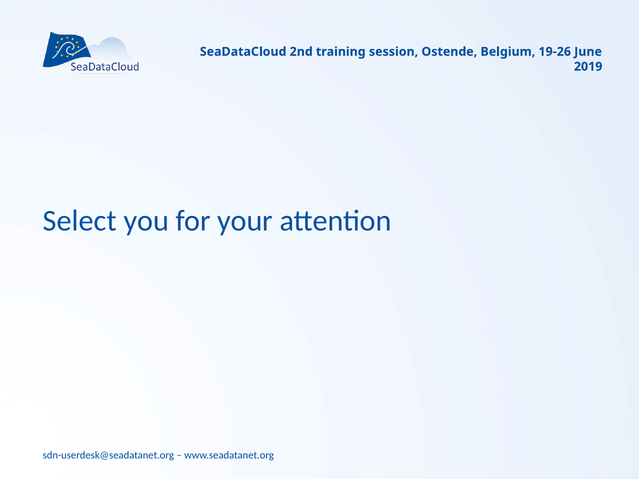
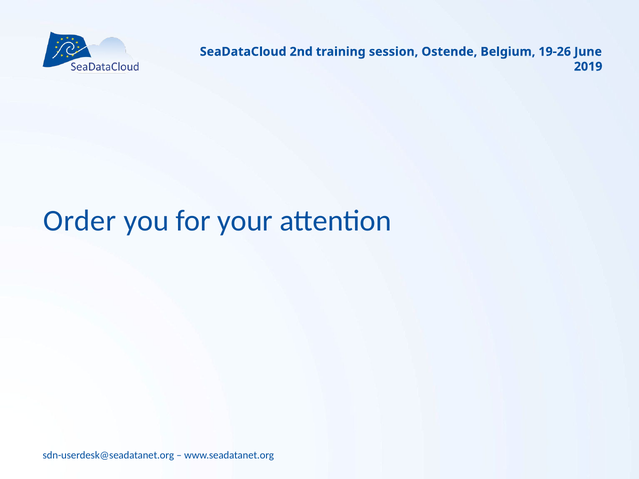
Select: Select -> Order
